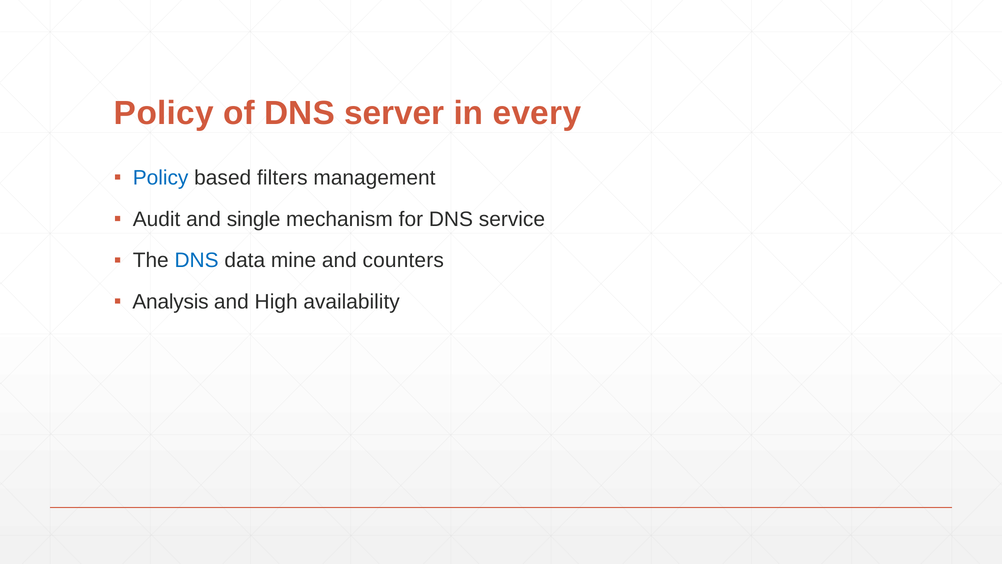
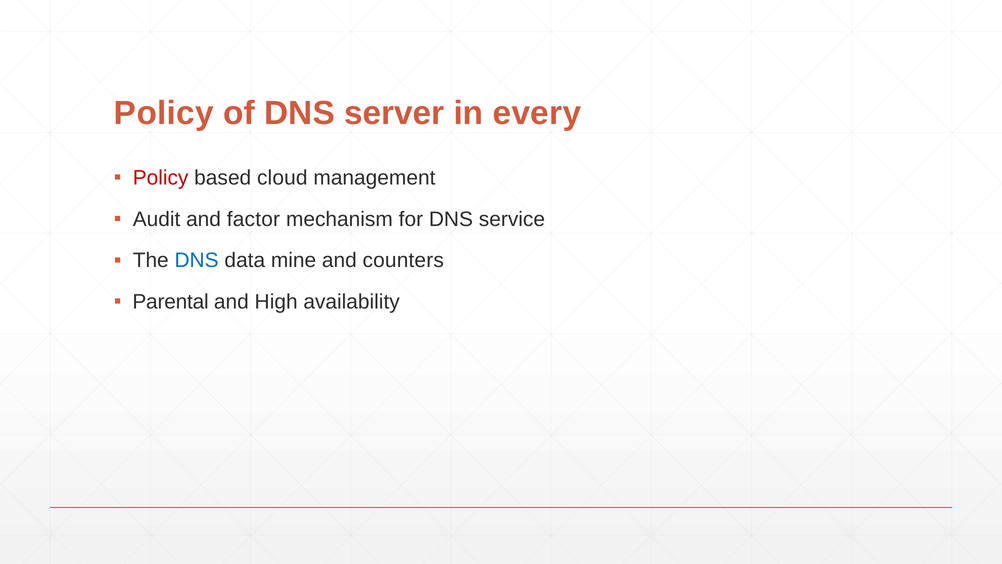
Policy at (161, 178) colour: blue -> red
filters: filters -> cloud
single: single -> factor
Analysis: Analysis -> Parental
